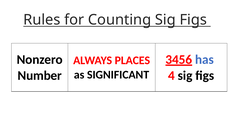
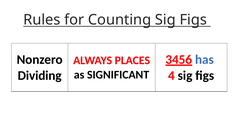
Number: Number -> Dividing
